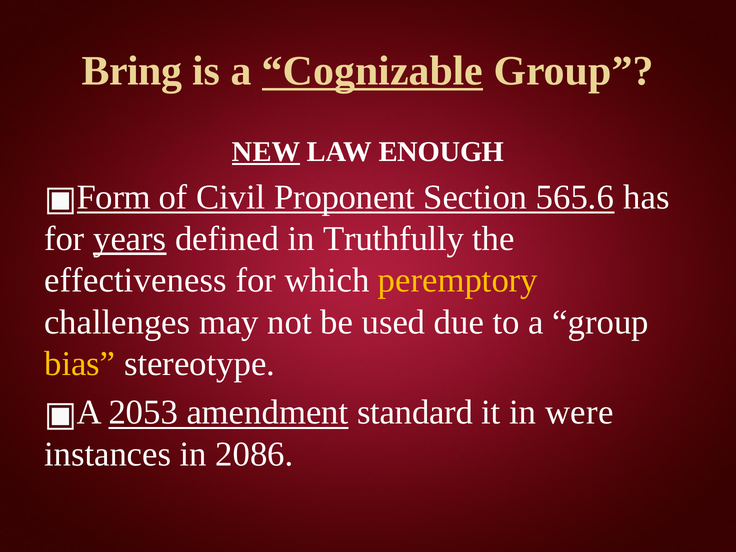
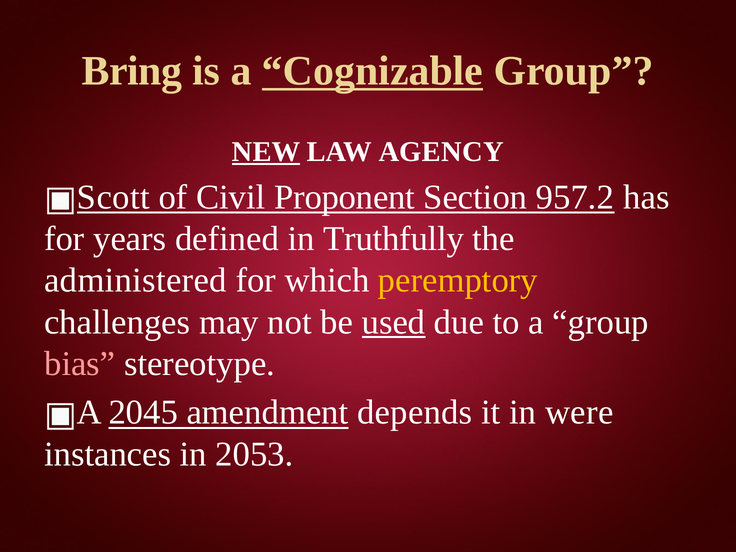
ENOUGH: ENOUGH -> AGENCY
Form: Form -> Scott
565.6: 565.6 -> 957.2
years underline: present -> none
effectiveness: effectiveness -> administered
used underline: none -> present
bias colour: yellow -> pink
2053: 2053 -> 2045
standard: standard -> depends
2086: 2086 -> 2053
